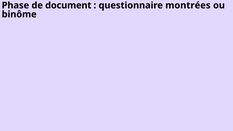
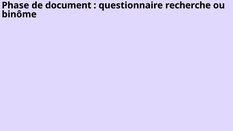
montrées: montrées -> recherche
